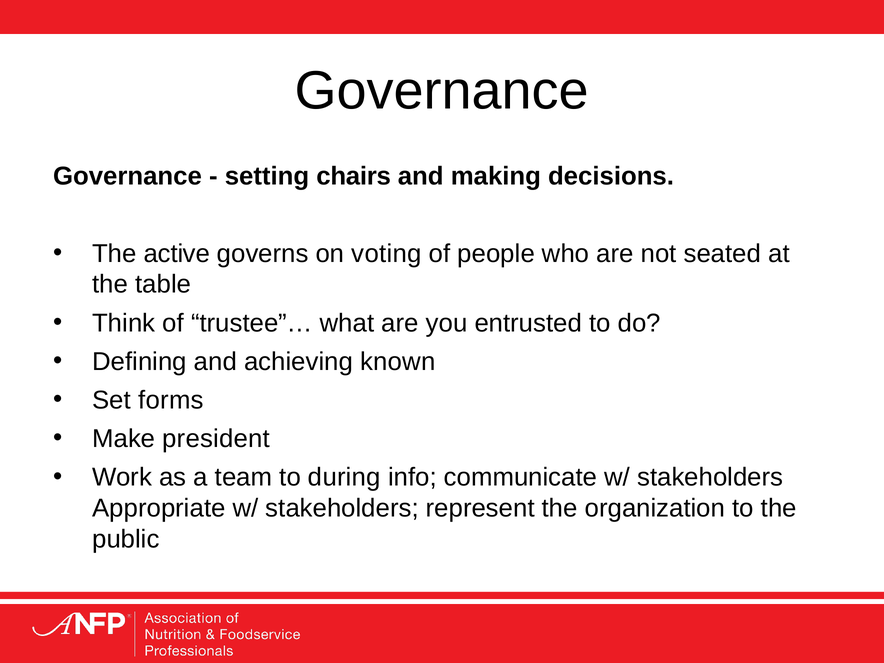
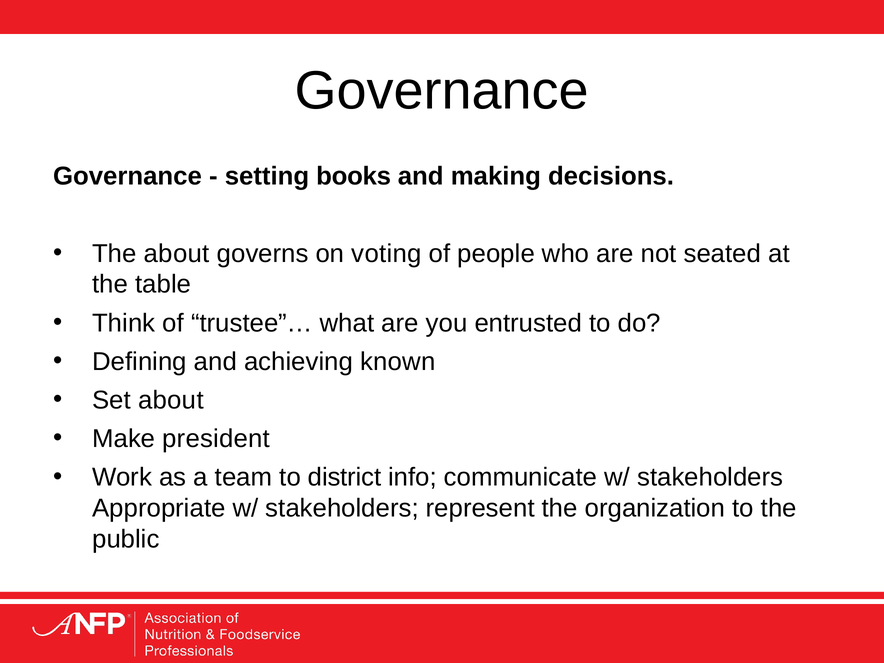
chairs: chairs -> books
The active: active -> about
Set forms: forms -> about
during: during -> district
